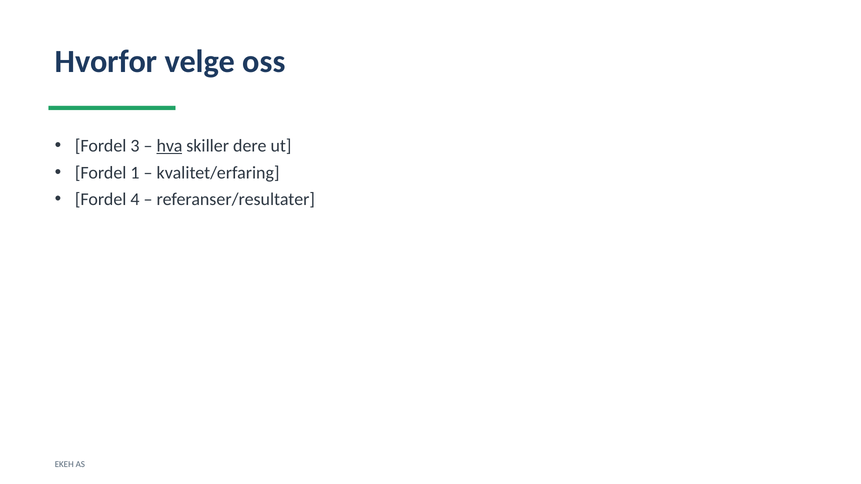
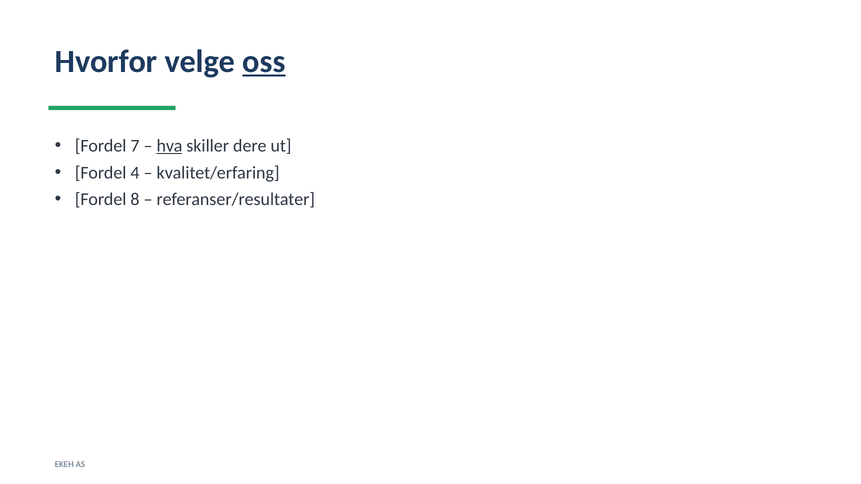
oss underline: none -> present
3: 3 -> 7
1: 1 -> 4
4: 4 -> 8
